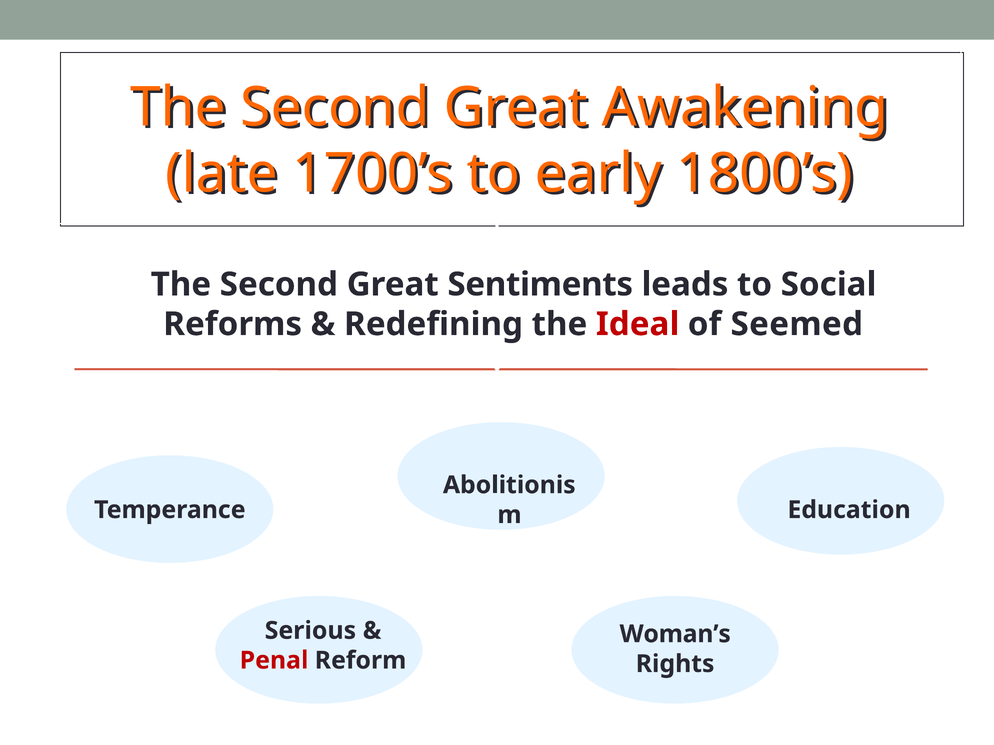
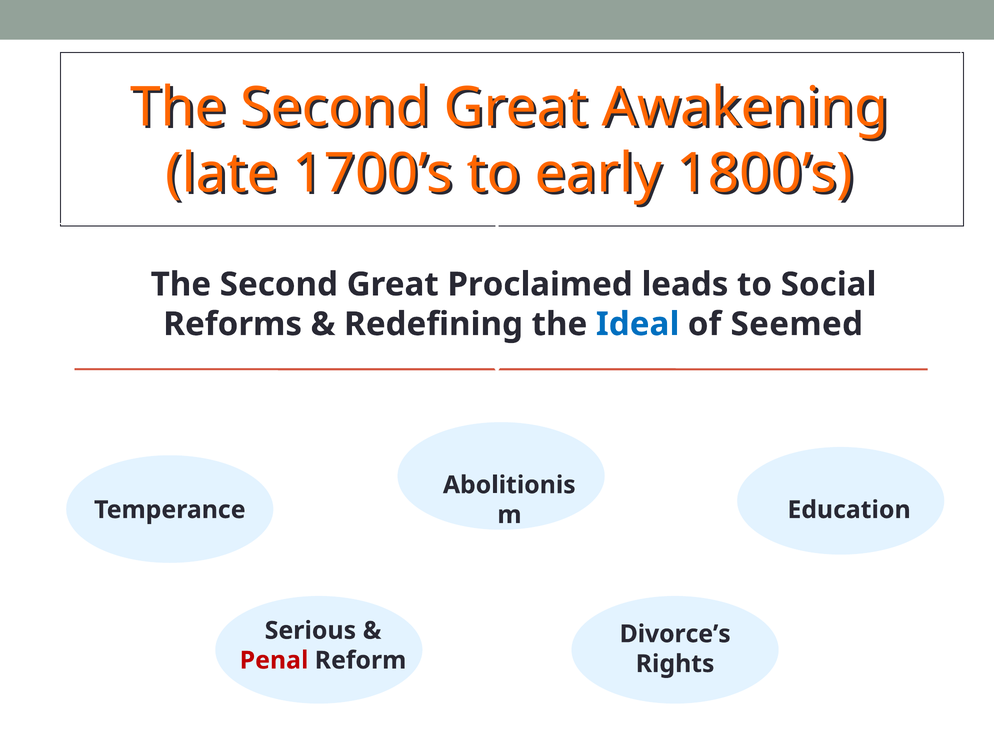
Sentiments: Sentiments -> Proclaimed
Ideal colour: red -> blue
Woman’s: Woman’s -> Divorce’s
